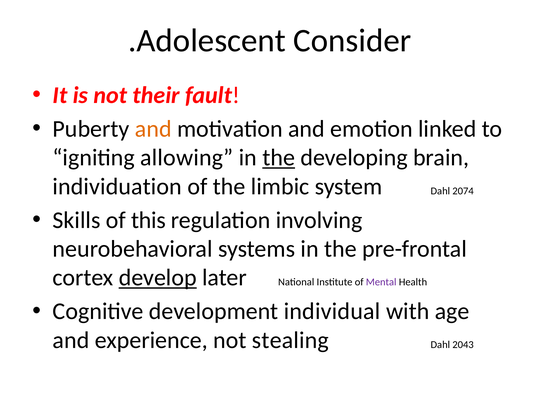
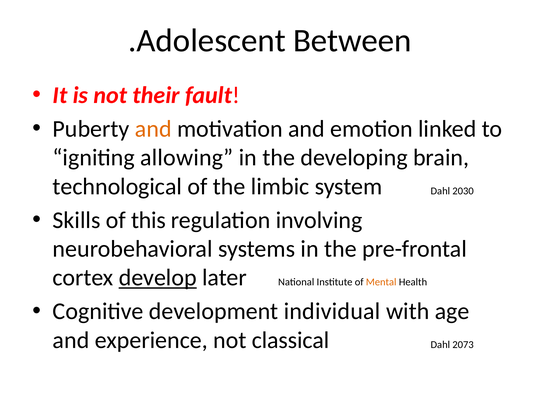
Consider: Consider -> Between
the at (279, 158) underline: present -> none
individuation: individuation -> technological
2074: 2074 -> 2030
Mental colour: purple -> orange
stealing: stealing -> classical
2043: 2043 -> 2073
